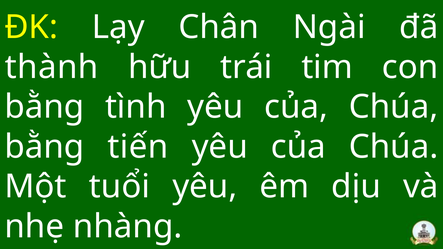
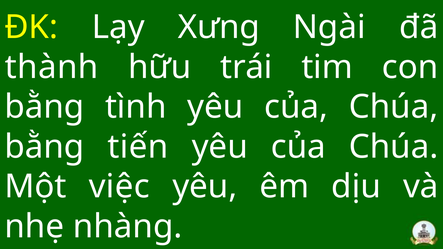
Chân: Chân -> Xưng
tuổi: tuổi -> việc
